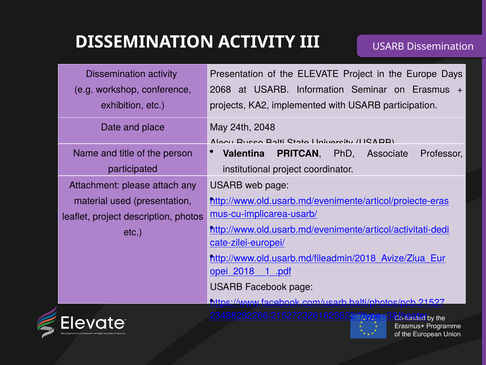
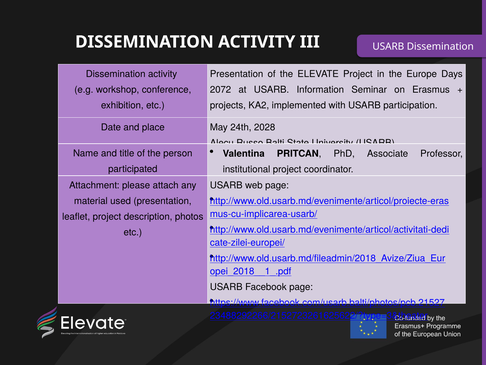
2068: 2068 -> 2072
2048: 2048 -> 2028
